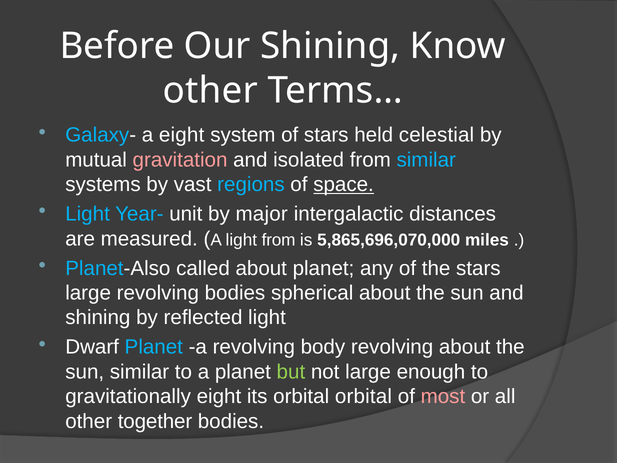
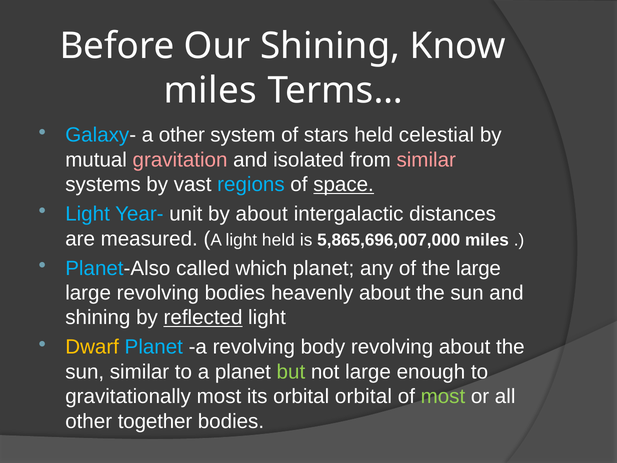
other at (210, 90): other -> miles
a eight: eight -> other
similar at (426, 160) colour: light blue -> pink
by major: major -> about
light from: from -> held
5,865,696,070,000: 5,865,696,070,000 -> 5,865,696,007,000
called about: about -> which
the stars: stars -> large
spherical: spherical -> heavenly
reflected underline: none -> present
Dwarf colour: white -> yellow
gravitationally eight: eight -> most
most at (443, 396) colour: pink -> light green
